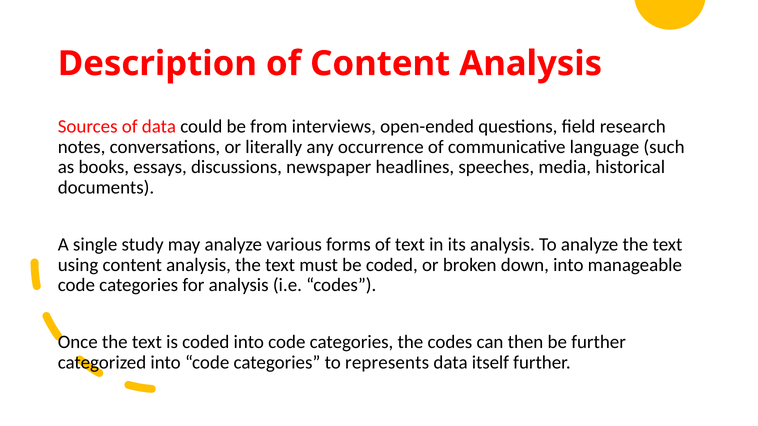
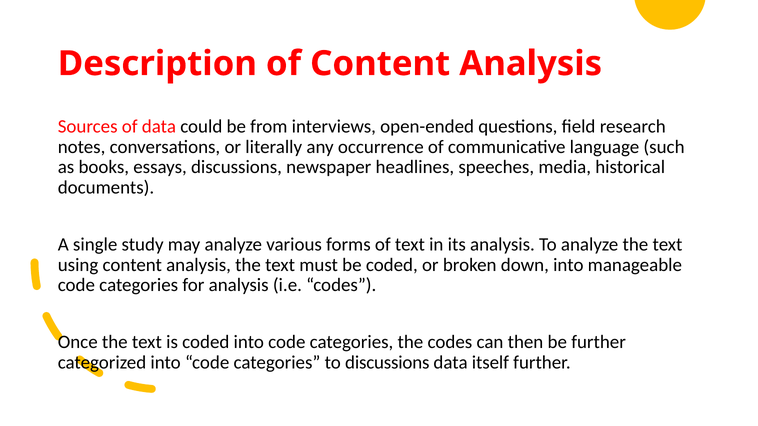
to represents: represents -> discussions
